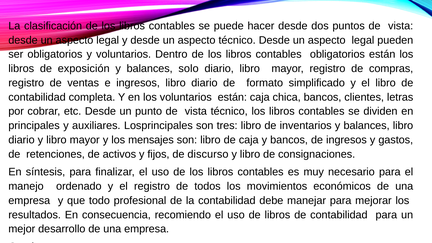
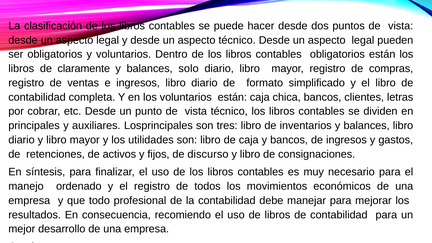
exposición: exposición -> claramente
mensajes: mensajes -> utilidades
